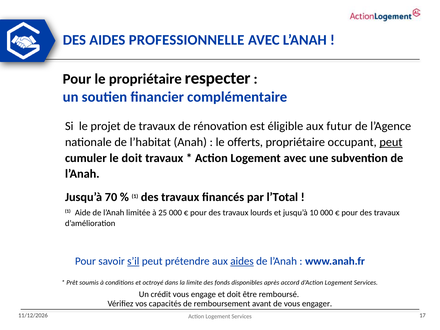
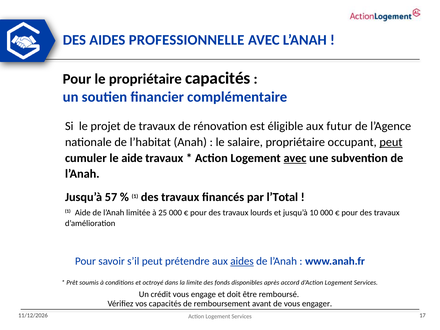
propriétaire respecter: respecter -> capacités
offerts: offerts -> salaire
le doit: doit -> aide
avec at (295, 158) underline: none -> present
70: 70 -> 57
s’il underline: present -> none
